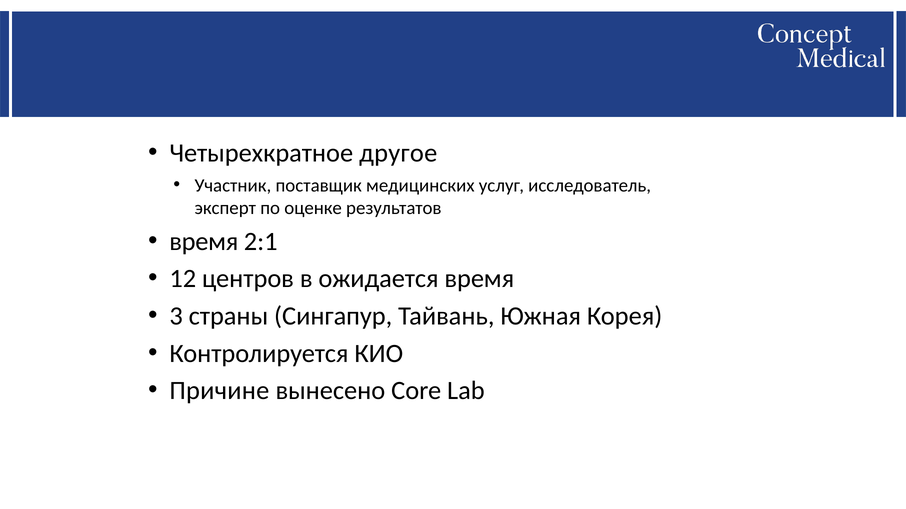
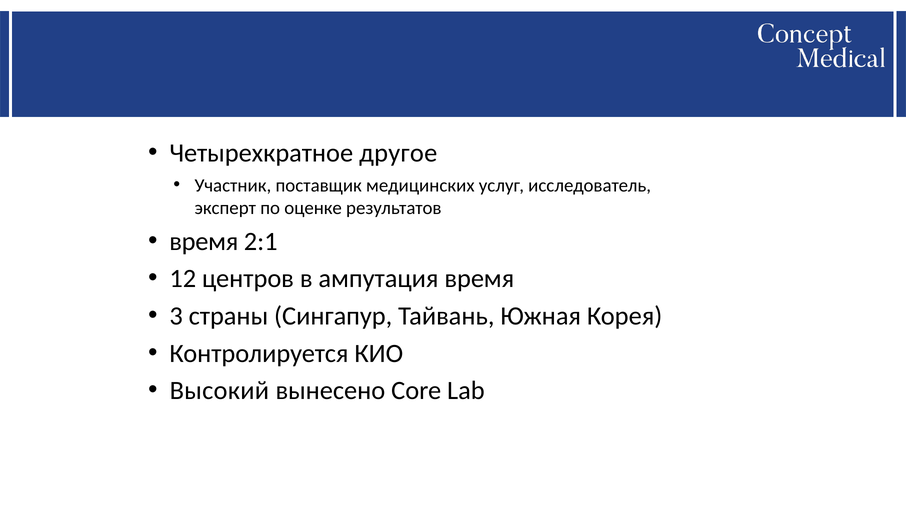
ожидается: ожидается -> ампутация
Причине: Причине -> Высокий
